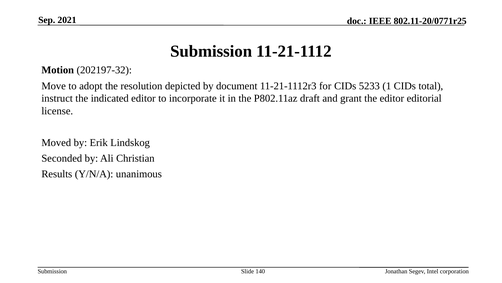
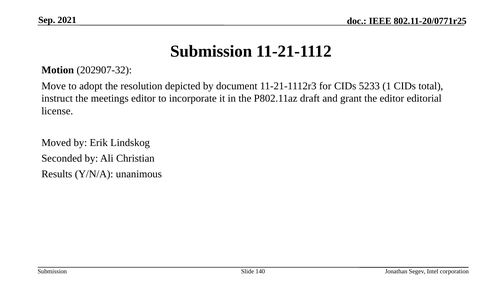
202197-32: 202197-32 -> 202907-32
indicated: indicated -> meetings
